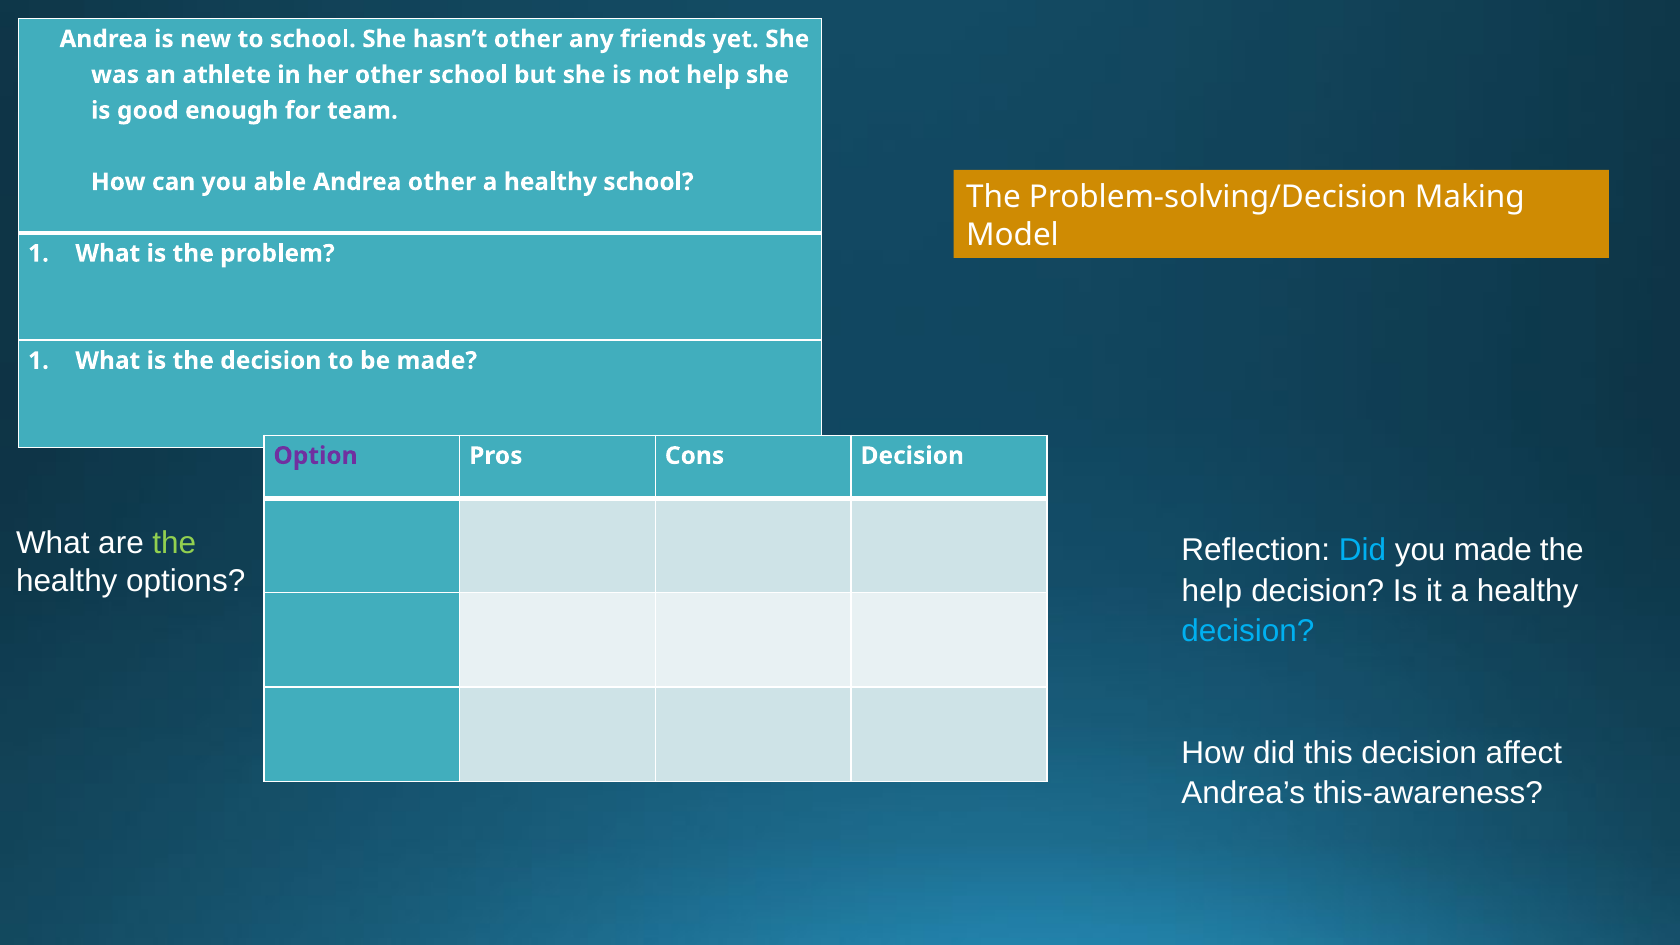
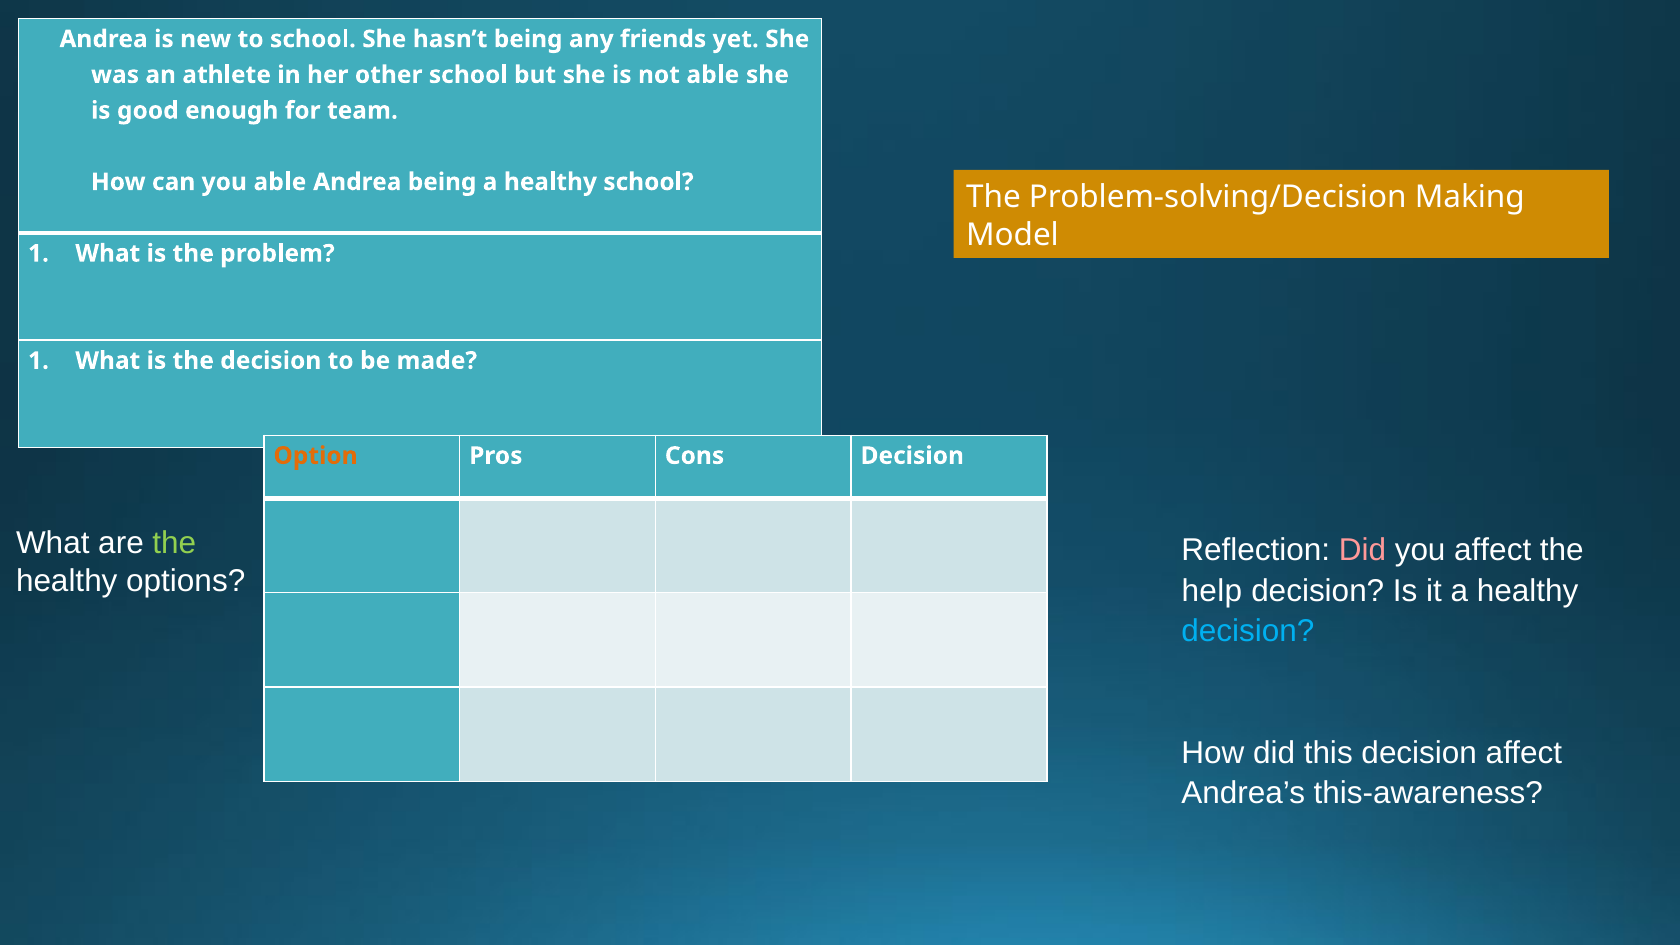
hasn’t other: other -> being
not help: help -> able
Andrea other: other -> being
Option colour: purple -> orange
Did at (1362, 551) colour: light blue -> pink
you made: made -> affect
